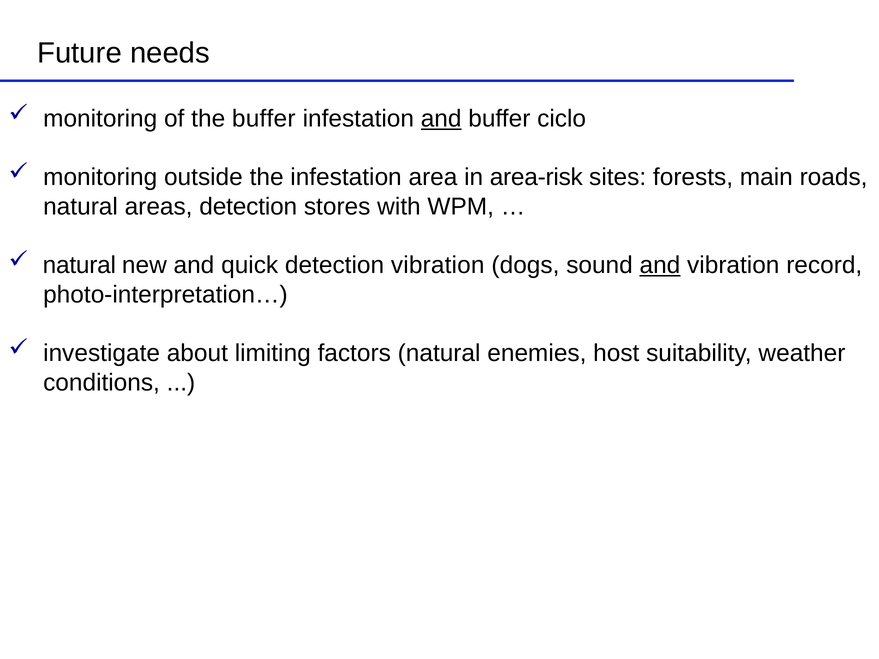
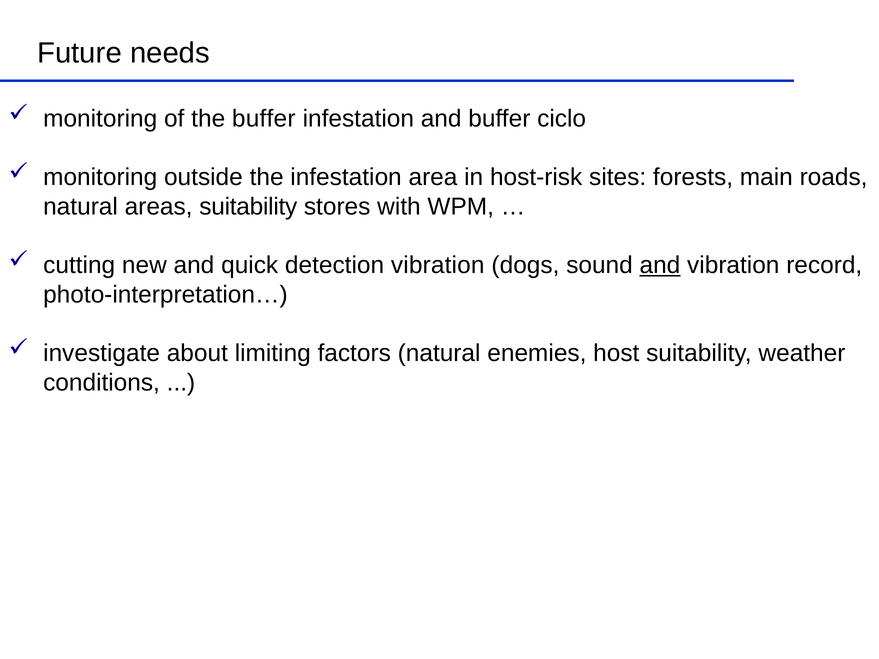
and at (441, 119) underline: present -> none
area-risk: area-risk -> host-risk
areas detection: detection -> suitability
natural at (79, 265): natural -> cutting
